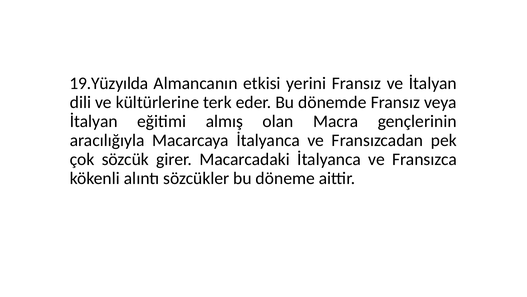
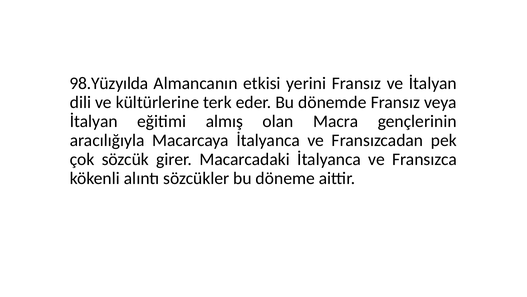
19.Yüzyılda: 19.Yüzyılda -> 98.Yüzyılda
